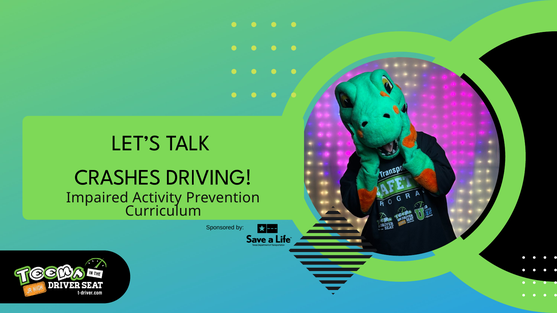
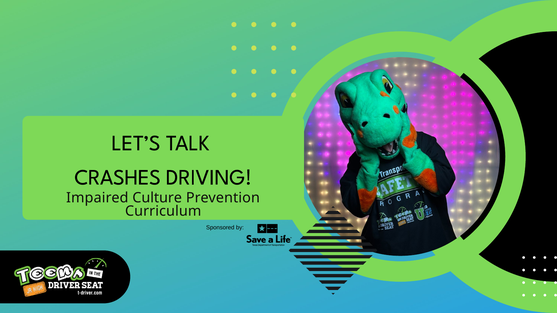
Activity: Activity -> Culture
